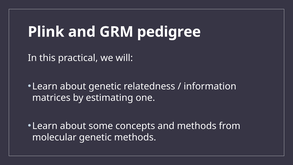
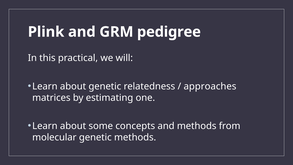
information: information -> approaches
